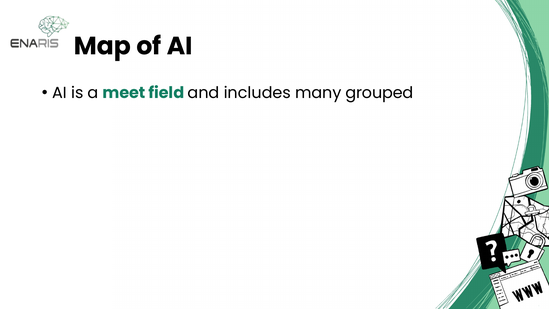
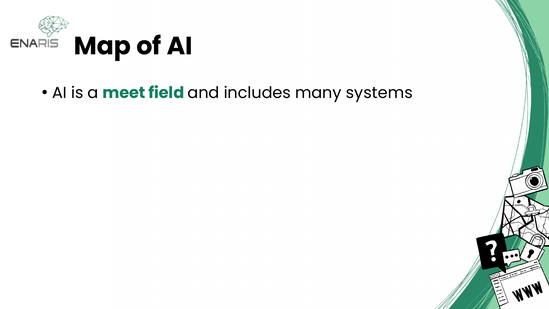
grouped: grouped -> systems
